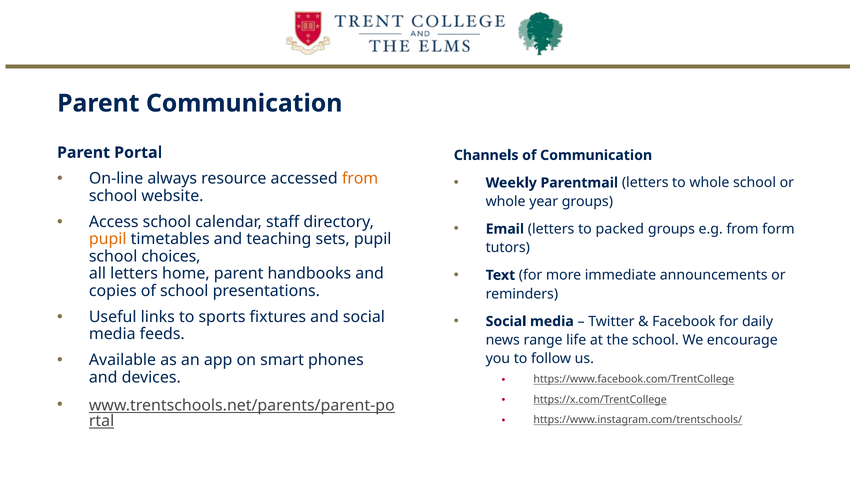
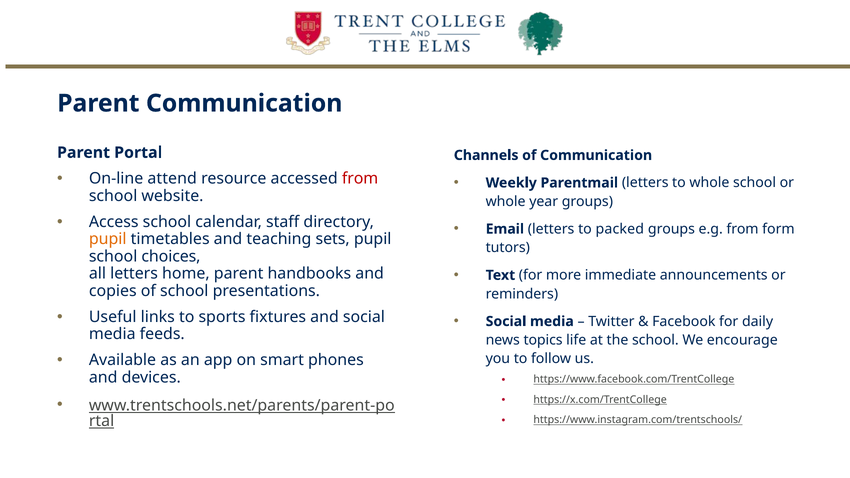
always: always -> attend
from at (360, 179) colour: orange -> red
range: range -> topics
